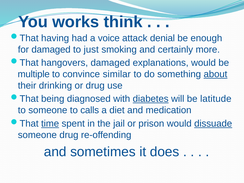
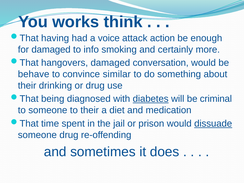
denial: denial -> action
just: just -> info
explanations: explanations -> conversation
multiple: multiple -> behave
about underline: present -> none
latitude: latitude -> criminal
to calls: calls -> their
time underline: present -> none
